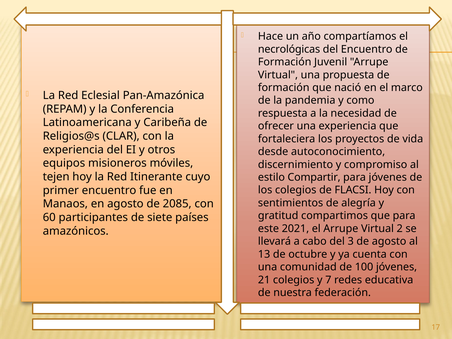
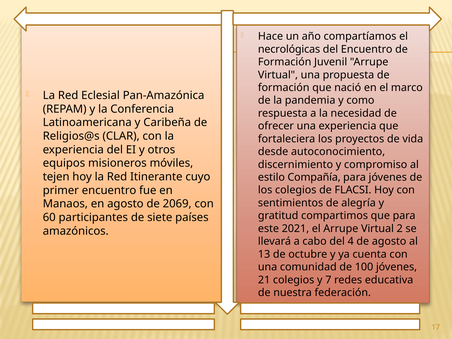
Compartir: Compartir -> Compañía
2085: 2085 -> 2069
3: 3 -> 4
